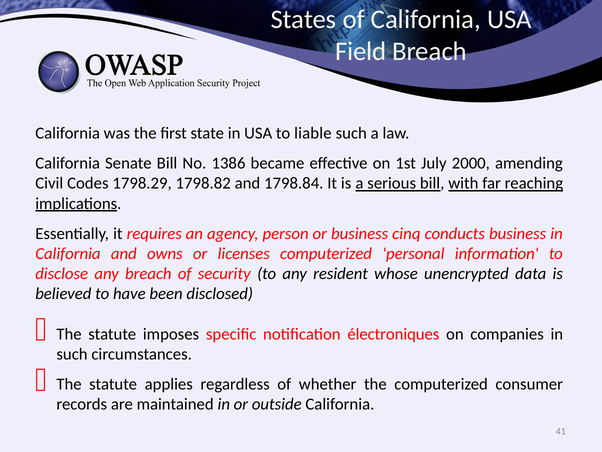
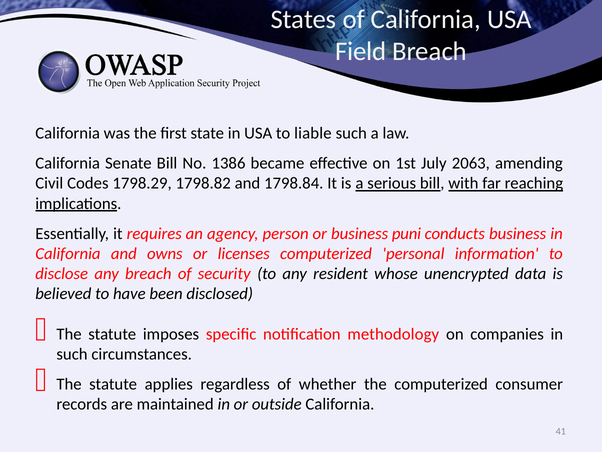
2000: 2000 -> 2063
cinq: cinq -> puni
électroniques: électroniques -> methodology
